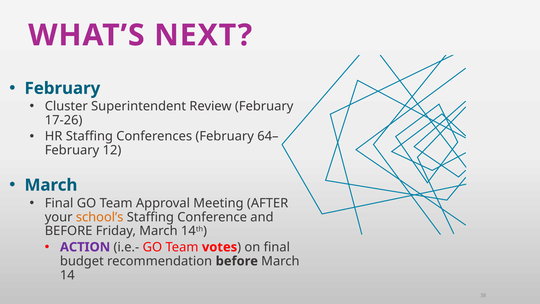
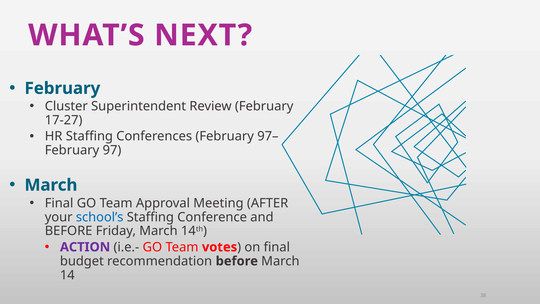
17-26: 17-26 -> 17-27
64–: 64– -> 97–
12: 12 -> 97
school’s colour: orange -> blue
